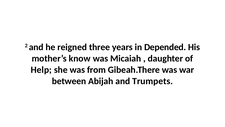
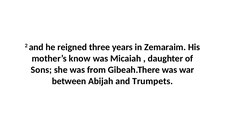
Depended: Depended -> Zemaraim
Help: Help -> Sons
